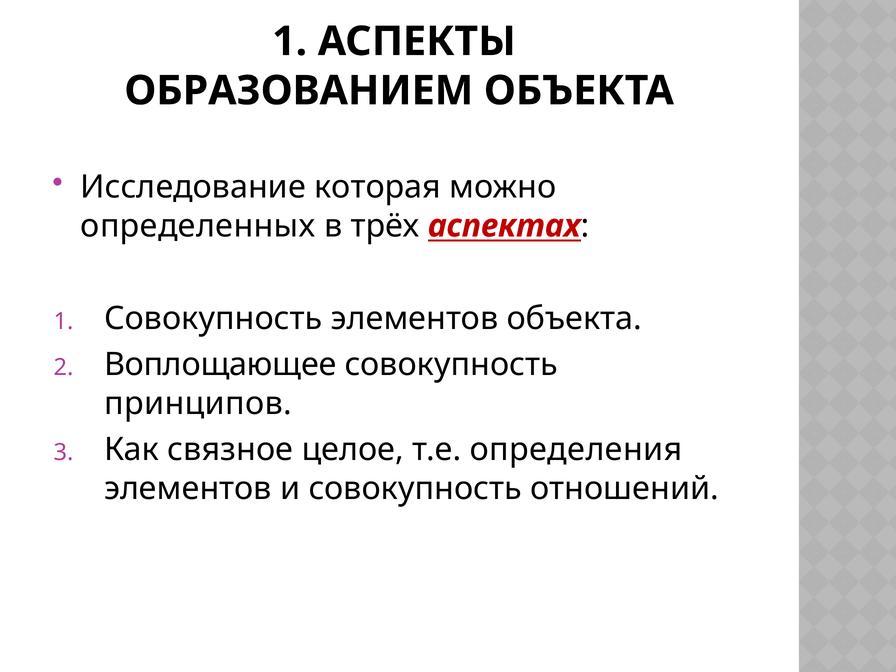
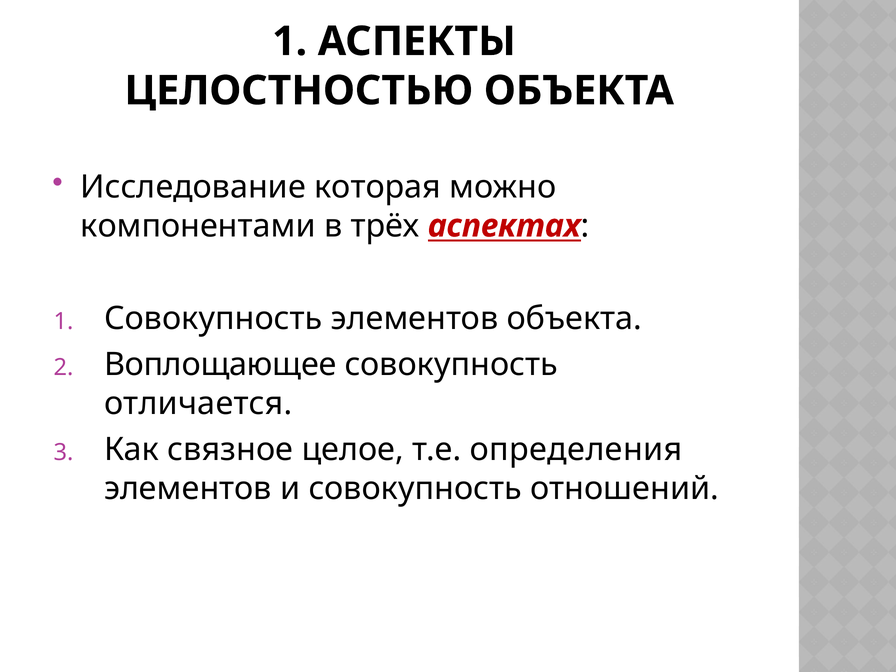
ОБРАЗОВАНИЕМ: ОБРАЗОВАНИЕМ -> ЦЕЛОСТНОСТЬЮ
определенных: определенных -> компонентами
принципов: принципов -> отличается
